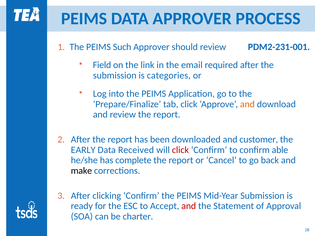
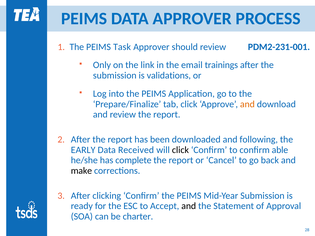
Such: Such -> Task
Field: Field -> Only
required: required -> trainings
categories: categories -> validations
customer: customer -> following
click at (180, 150) colour: red -> black
and at (189, 206) colour: red -> black
